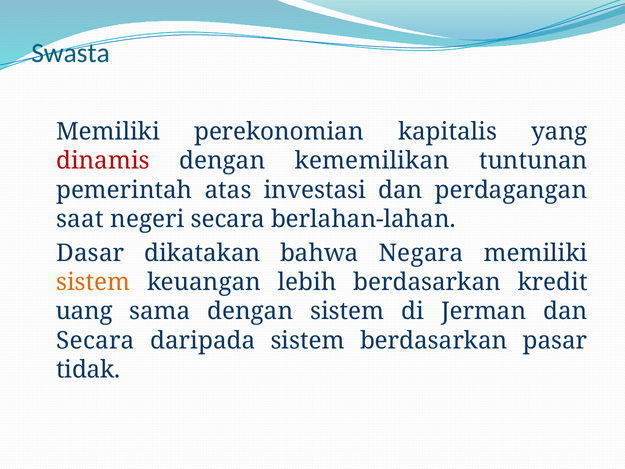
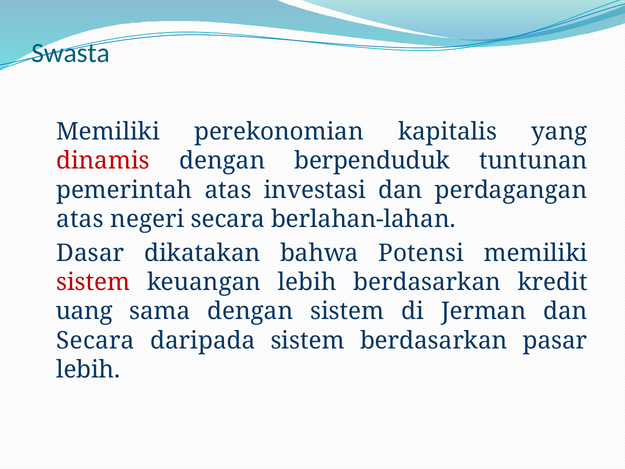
kememilikan: kememilikan -> berpenduduk
saat at (80, 219): saat -> atas
Negara: Negara -> Potensi
sistem at (93, 282) colour: orange -> red
tidak at (88, 370): tidak -> lebih
